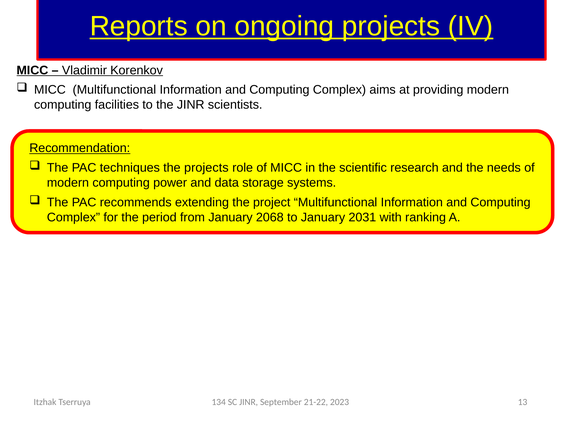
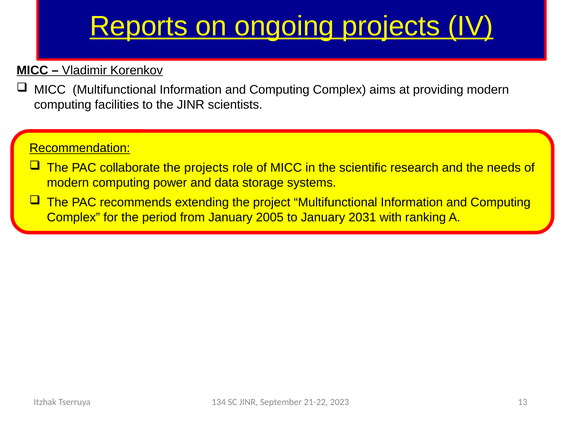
techniques: techniques -> collaborate
2068: 2068 -> 2005
